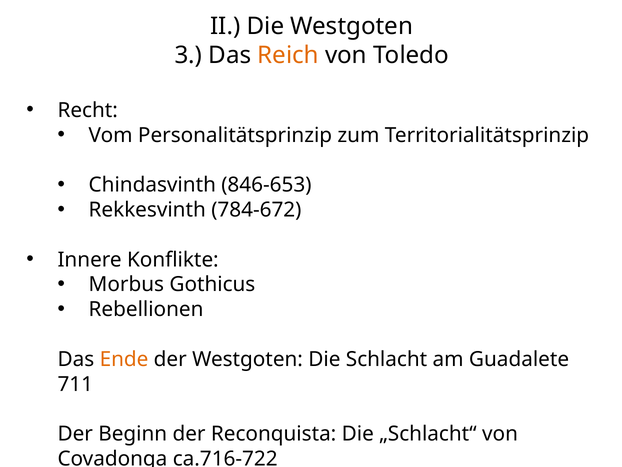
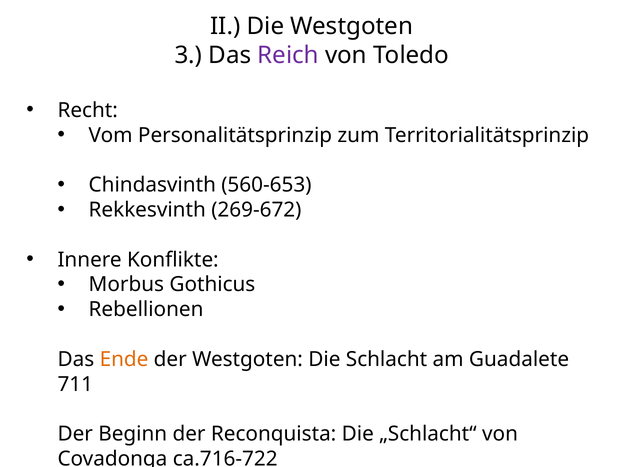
Reich colour: orange -> purple
846-653: 846-653 -> 560-653
784-672: 784-672 -> 269-672
